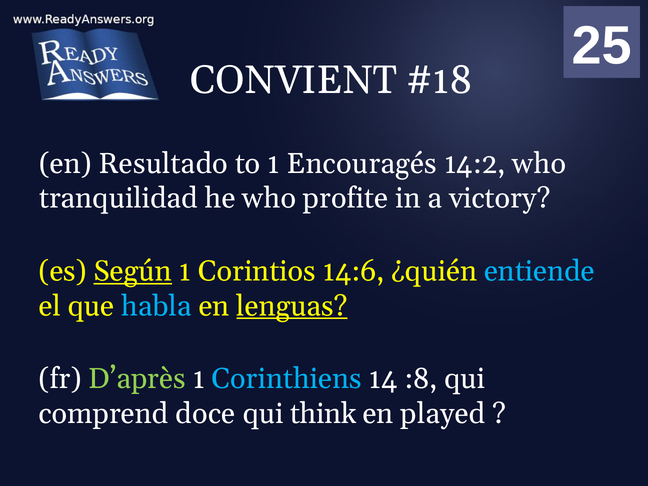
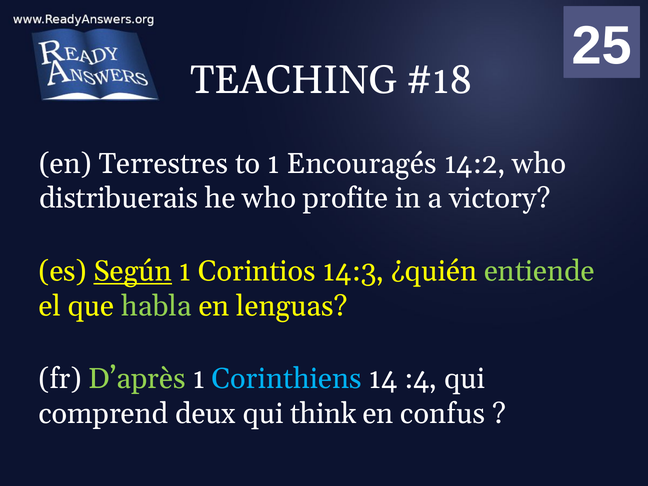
CONVIENT: CONVIENT -> TEACHING
Resultado: Resultado -> Terrestres
tranquilidad: tranquilidad -> distribuerais
14:6: 14:6 -> 14:3
entiende colour: light blue -> light green
habla colour: light blue -> light green
lenguas underline: present -> none
:8: :8 -> :4
doce: doce -> deux
played: played -> confus
